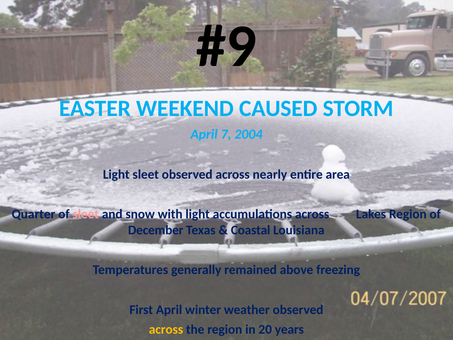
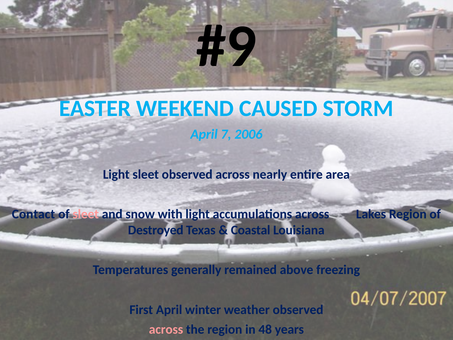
2004: 2004 -> 2006
Quarter: Quarter -> Contact
December: December -> Destroyed
across at (166, 329) colour: yellow -> pink
20: 20 -> 48
